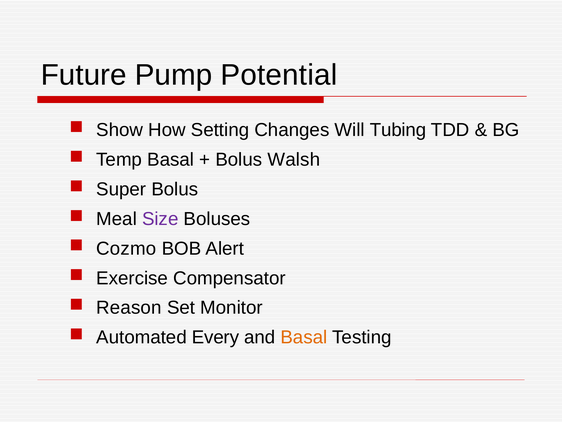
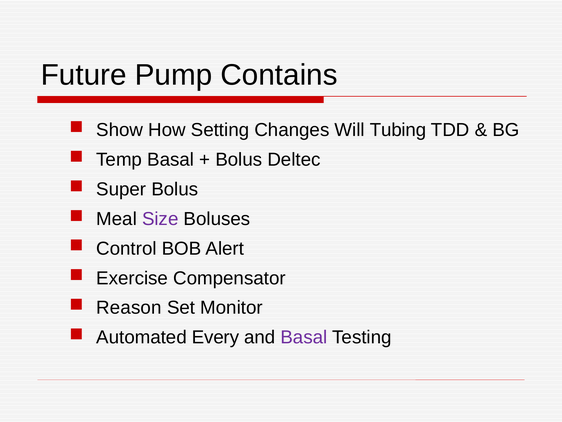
Potential: Potential -> Contains
Walsh: Walsh -> Deltec
Cozmo: Cozmo -> Control
Basal at (304, 337) colour: orange -> purple
